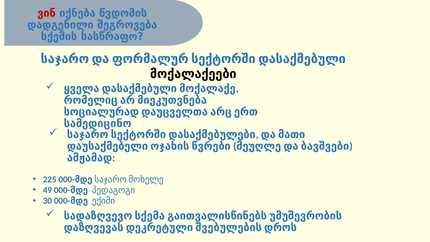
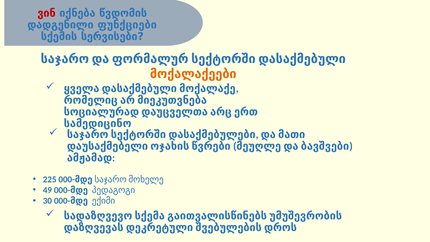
შეგროვება: შეგროვება -> ფუნქციები
სასწრაფო: სასწრაფო -> სერვისები
მოქალაქეები colour: black -> orange
